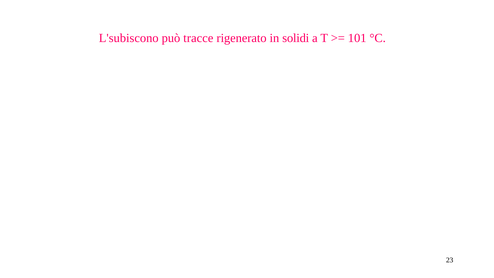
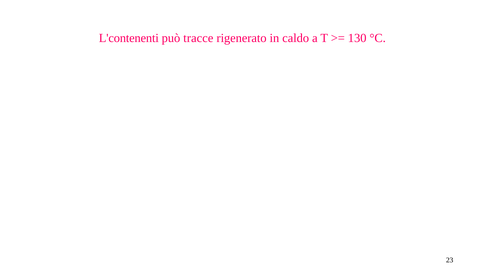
L'subiscono: L'subiscono -> L'contenenti
solidi: solidi -> caldo
101: 101 -> 130
